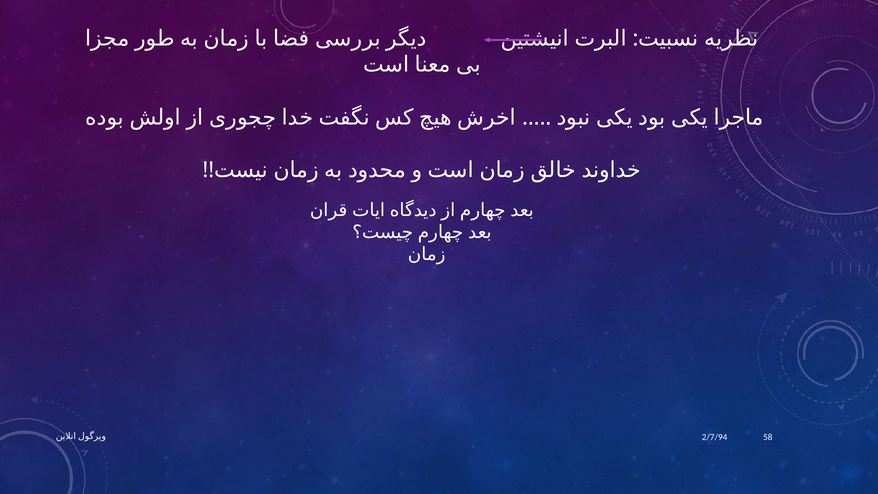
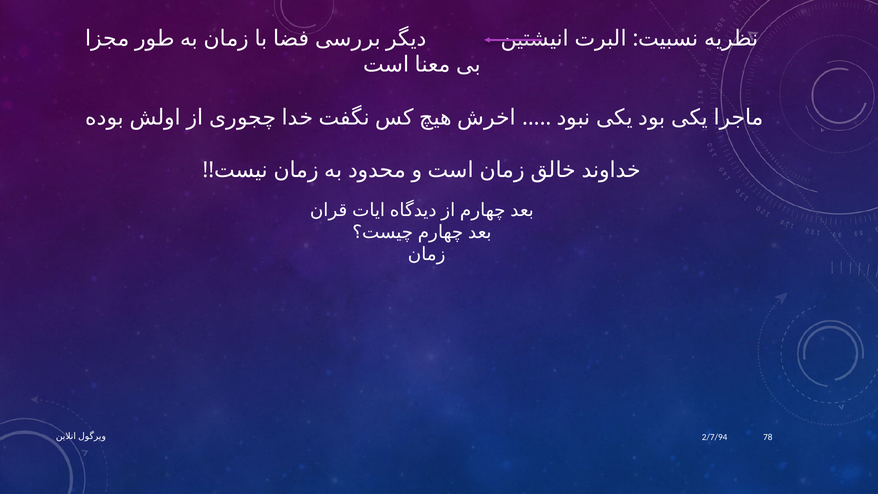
58: 58 -> 78
